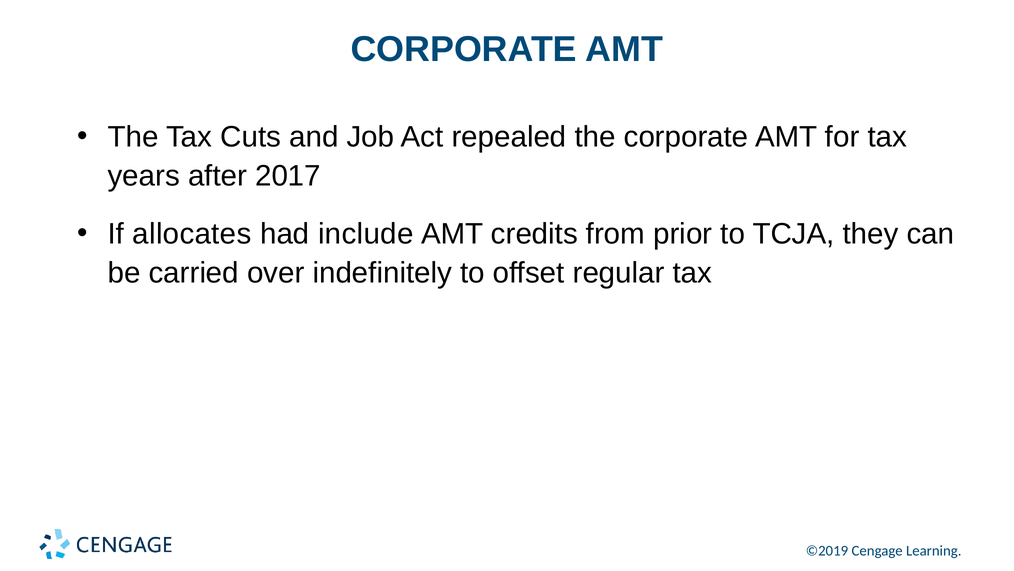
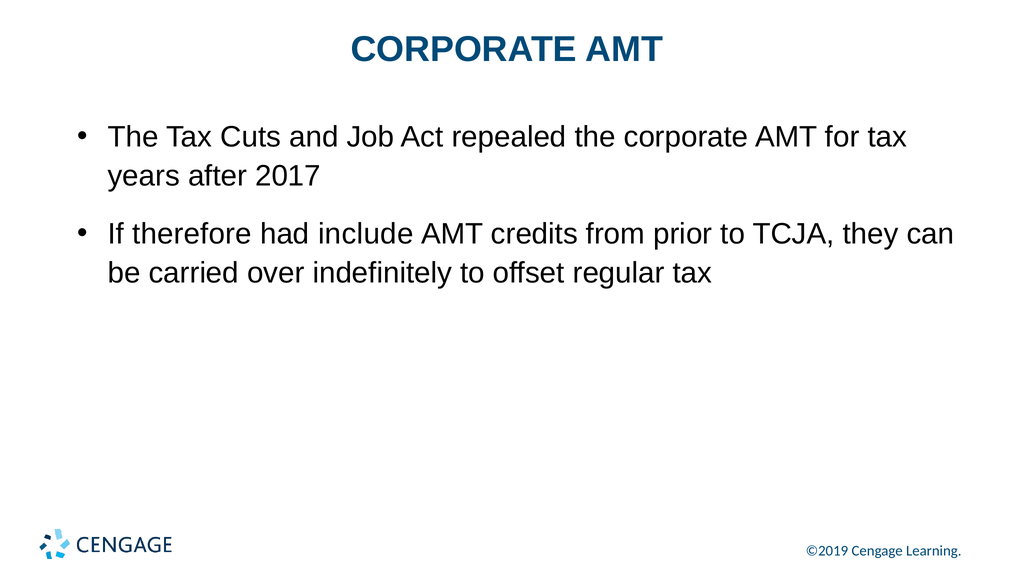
allocates: allocates -> therefore
